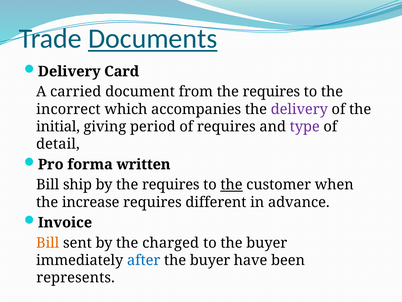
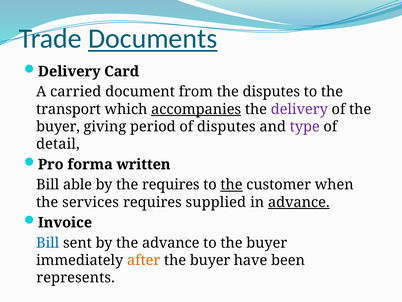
from the requires: requires -> disputes
incorrect: incorrect -> transport
accompanies underline: none -> present
initial at (58, 126): initial -> buyer
of requires: requires -> disputes
ship: ship -> able
increase: increase -> services
different: different -> supplied
advance at (299, 202) underline: none -> present
Bill at (48, 243) colour: orange -> blue
the charged: charged -> advance
after colour: blue -> orange
